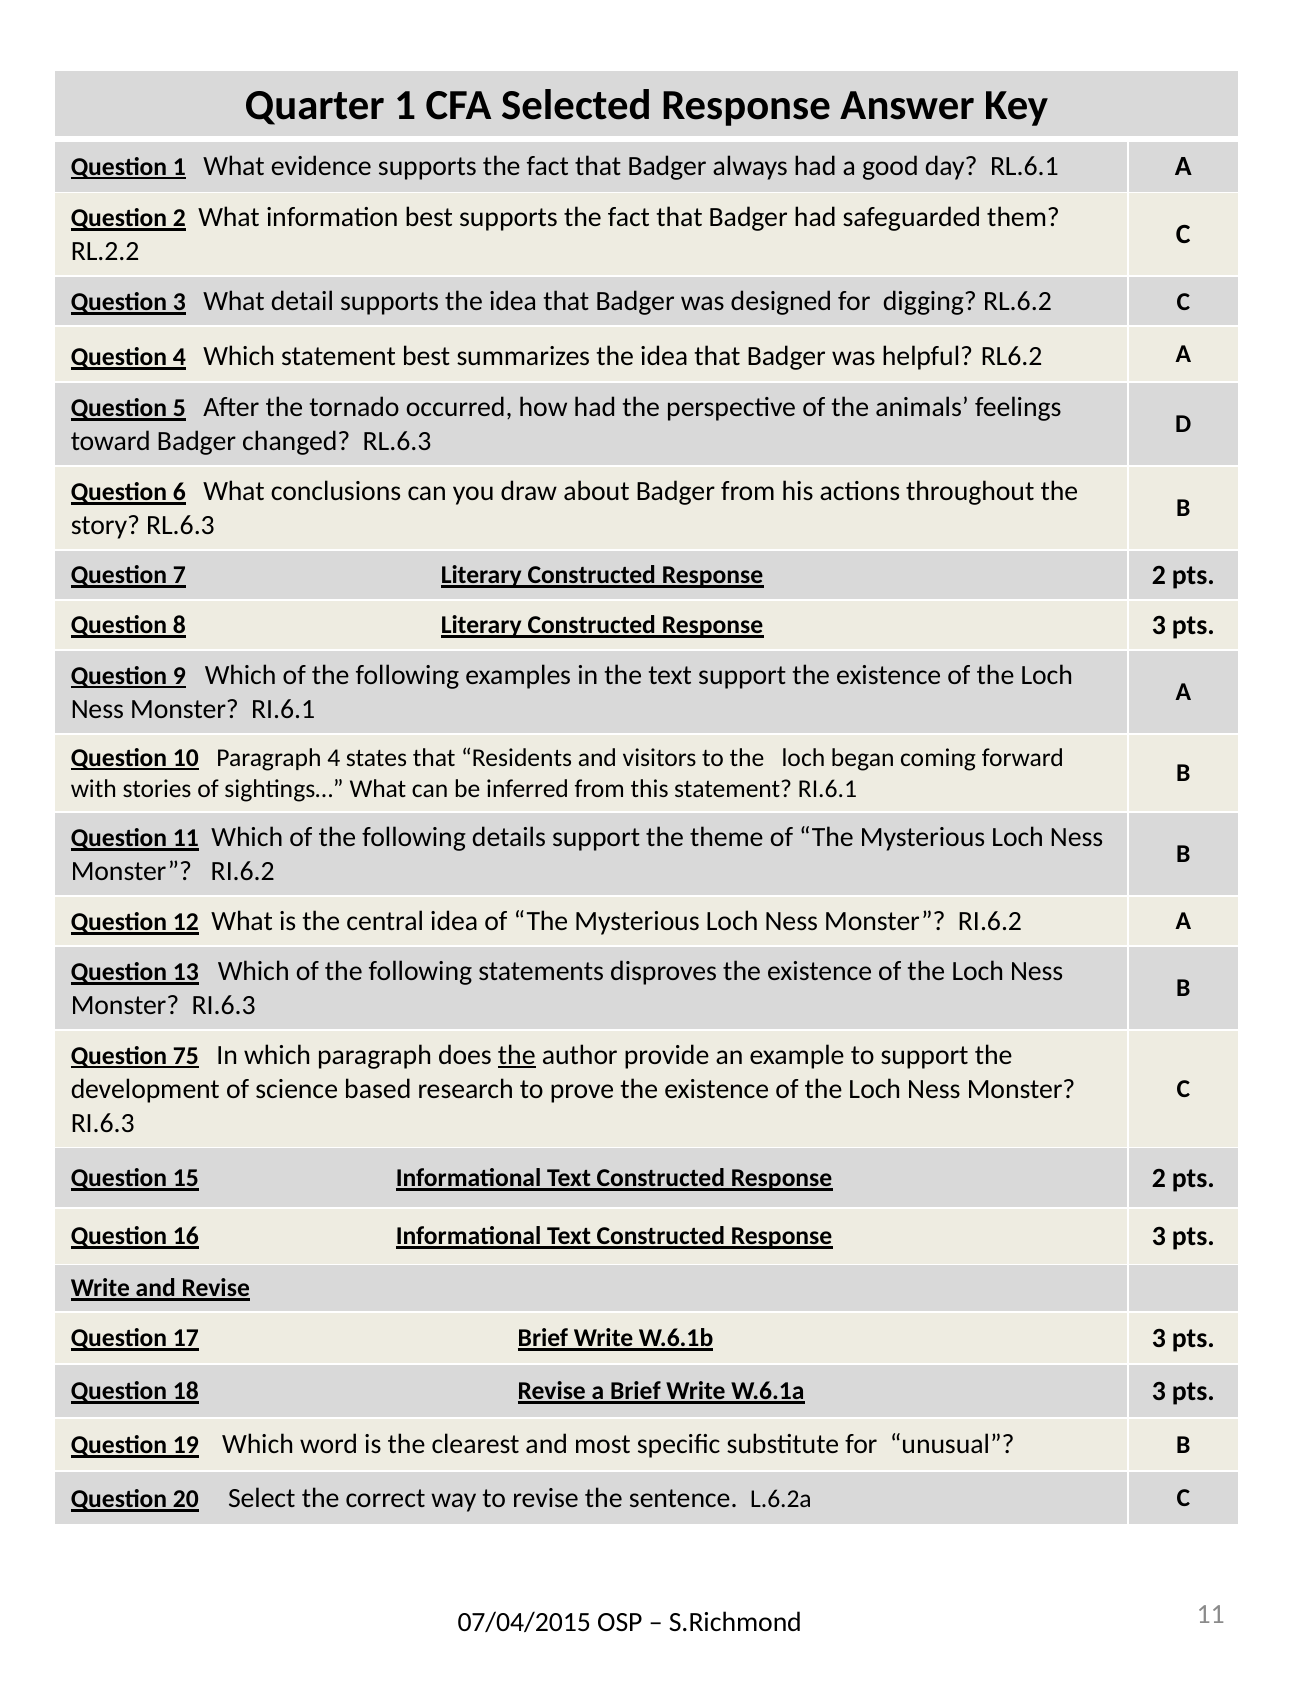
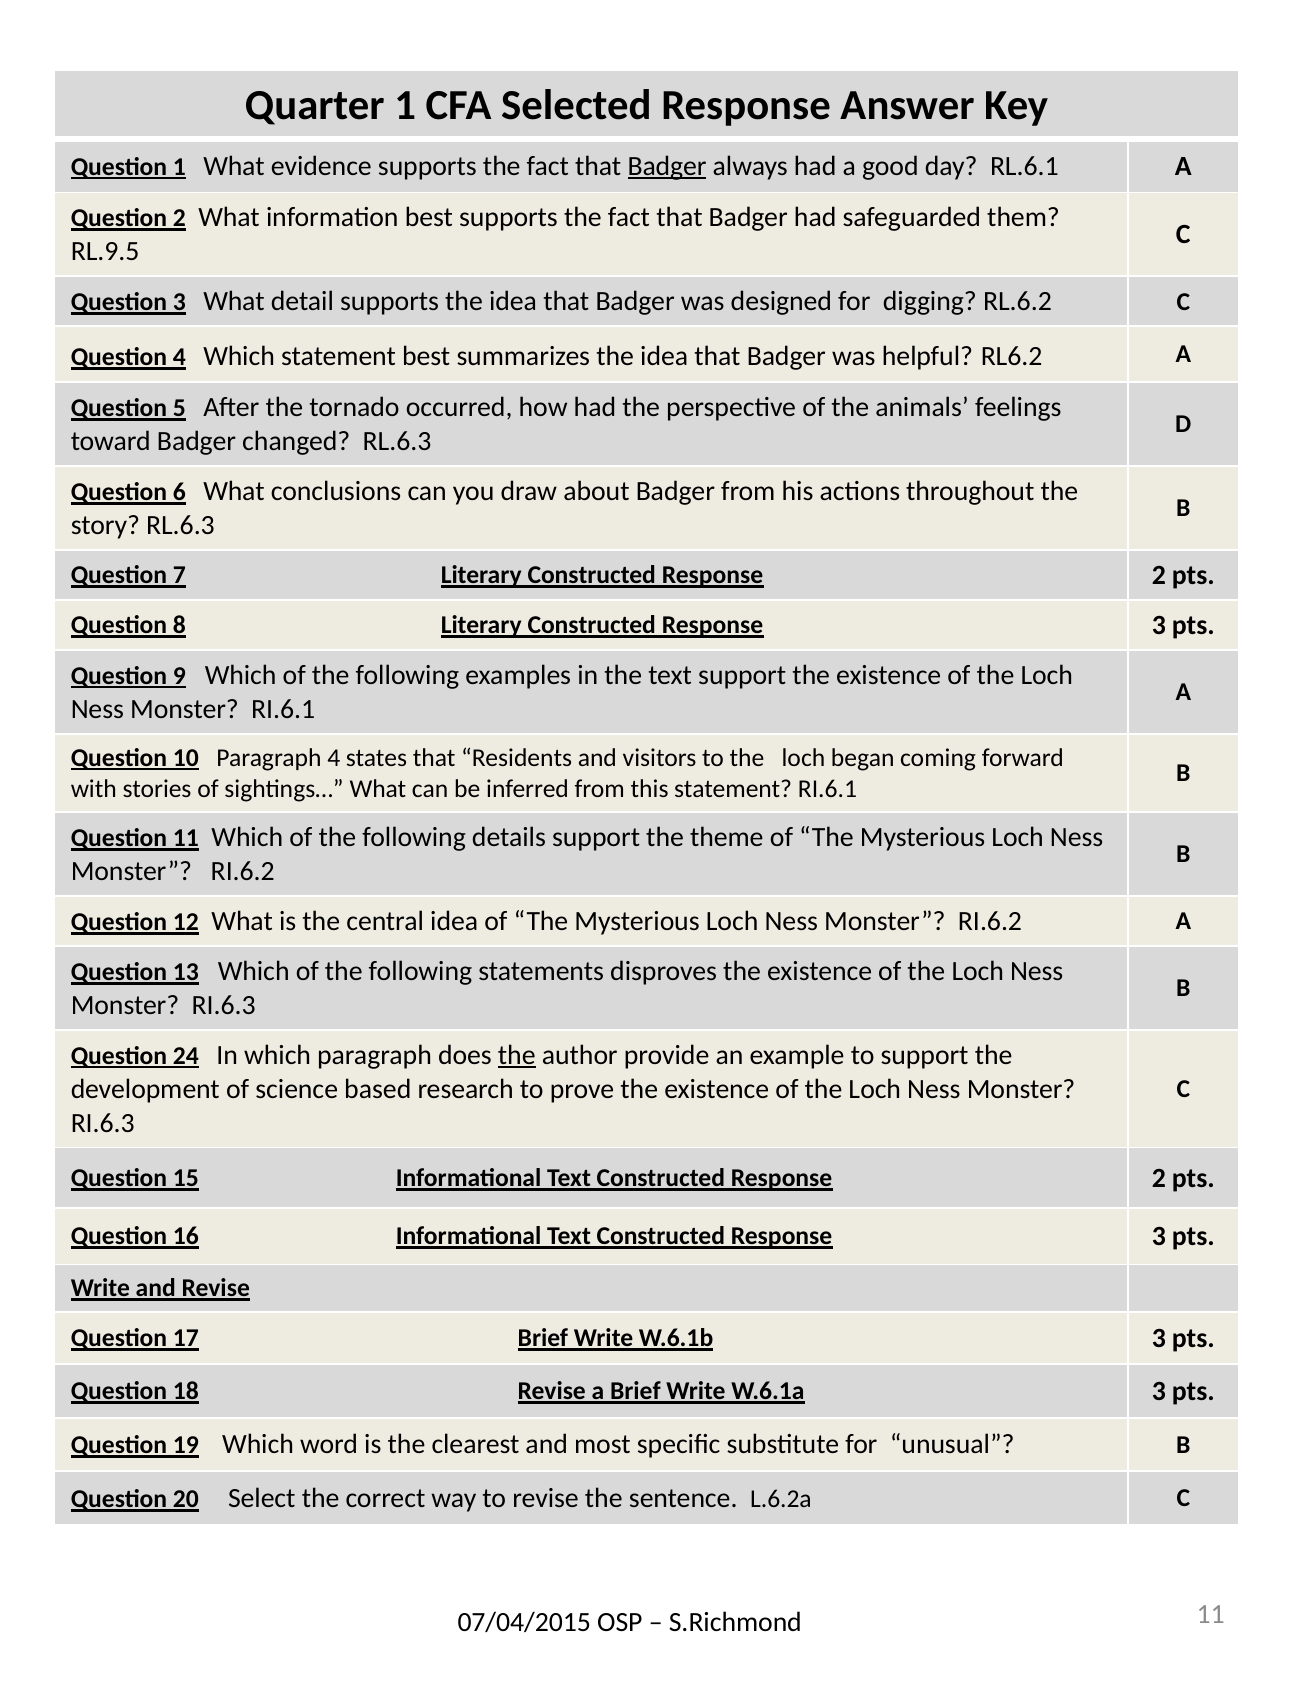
Badger at (667, 166) underline: none -> present
RL.2.2: RL.2.2 -> RL.9.5
75: 75 -> 24
